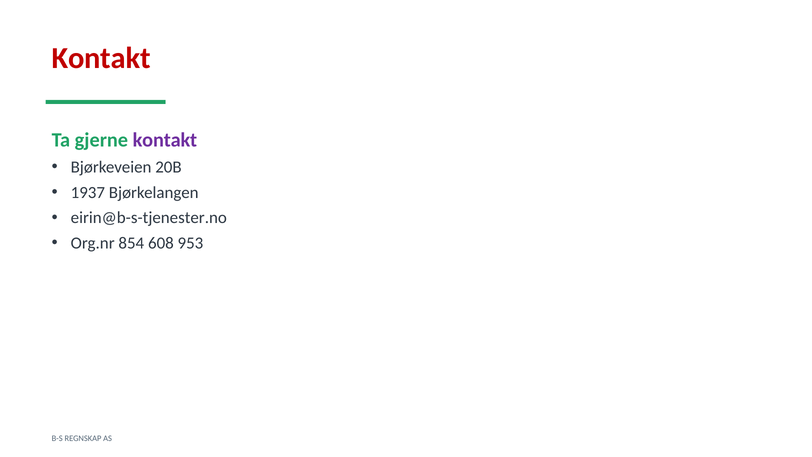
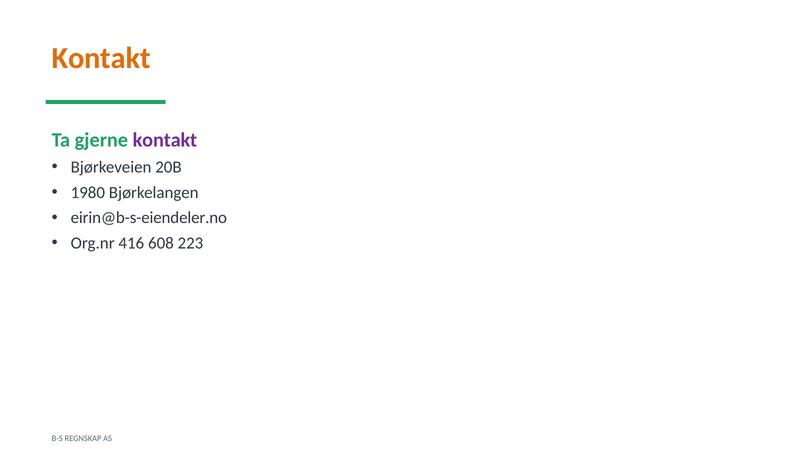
Kontakt at (101, 58) colour: red -> orange
1937: 1937 -> 1980
eirin@b-s-tjenester.no: eirin@b-s-tjenester.no -> eirin@b-s-eiendeler.no
854: 854 -> 416
953: 953 -> 223
